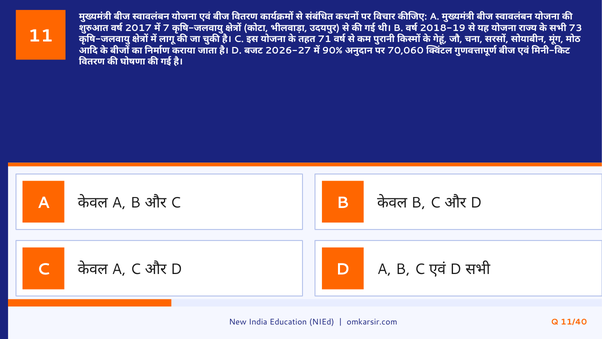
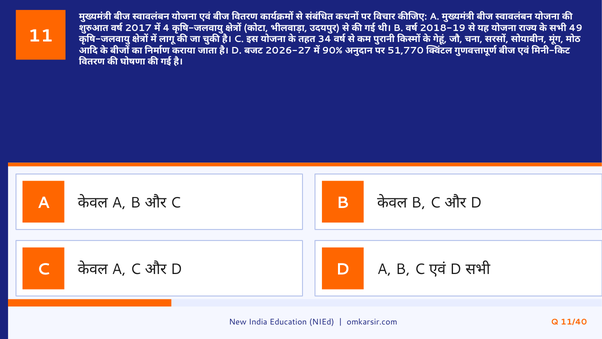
7: 7 -> 4
73: 73 -> 49
71: 71 -> 34
70,060: 70,060 -> 51,770
